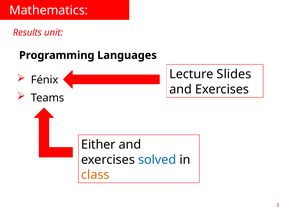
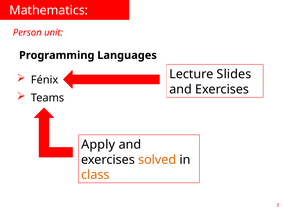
Results: Results -> Person
Either: Either -> Apply
solved colour: blue -> orange
